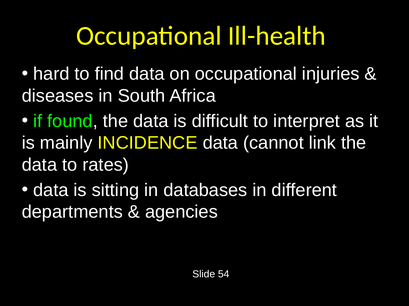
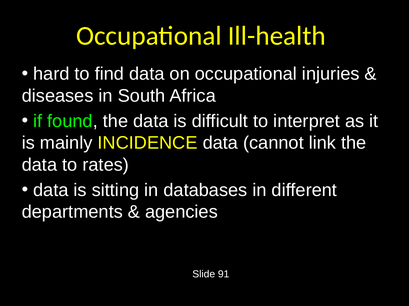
54: 54 -> 91
